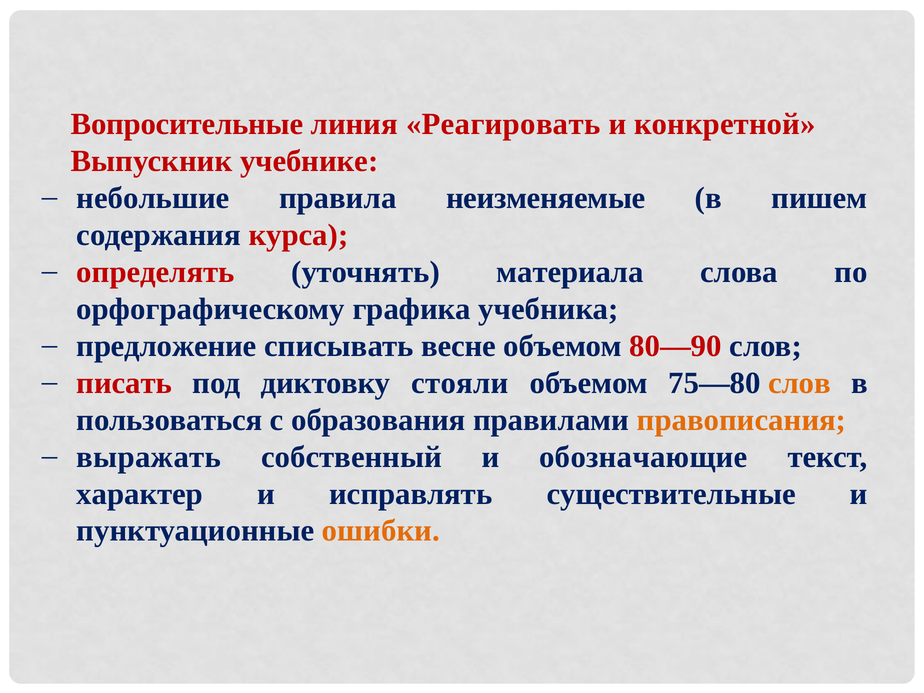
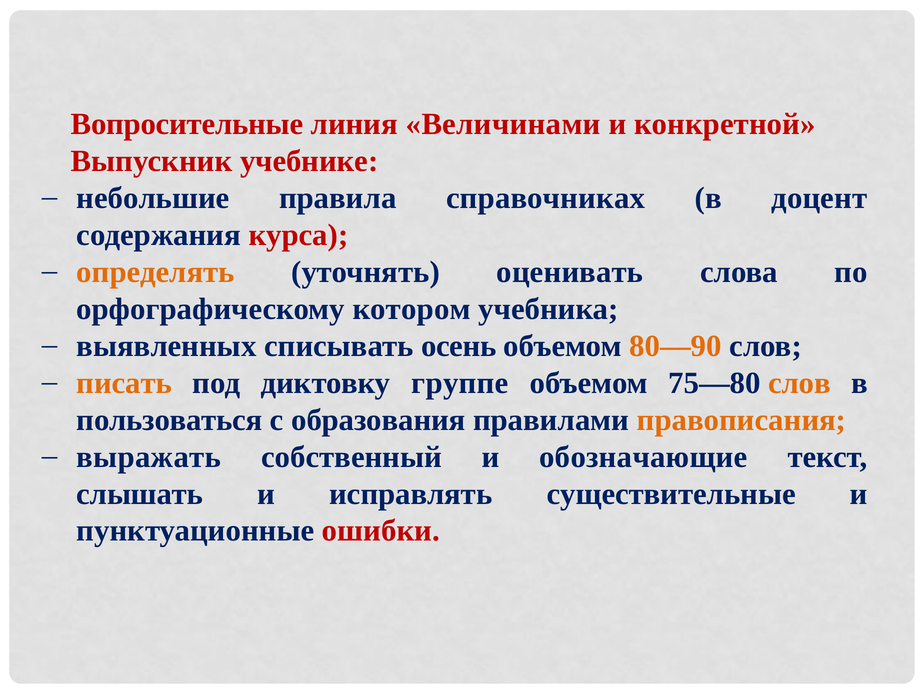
Реагировать: Реагировать -> Величинами
неизменяемые: неизменяемые -> справочниках
пишем: пишем -> доцент
определять colour: red -> orange
материала: материала -> оценивать
графика: графика -> котором
предложение: предложение -> выявленных
весне: весне -> осень
80—90 colour: red -> orange
писать colour: red -> orange
стояли: стояли -> группе
характер: характер -> слышать
ошибки colour: orange -> red
